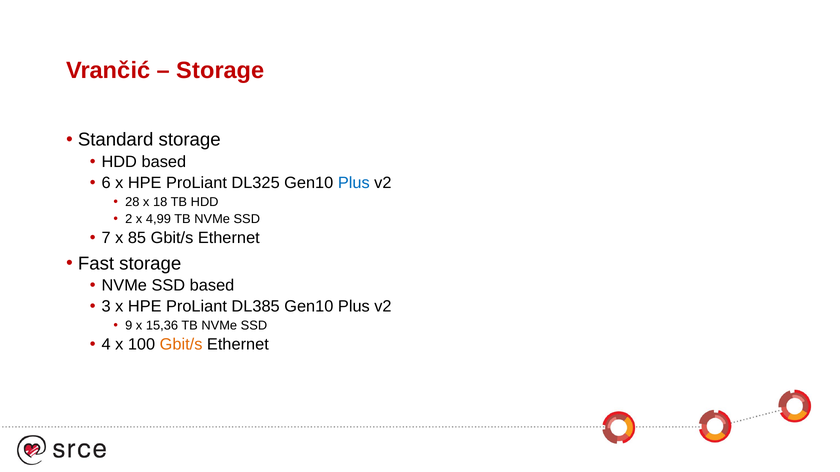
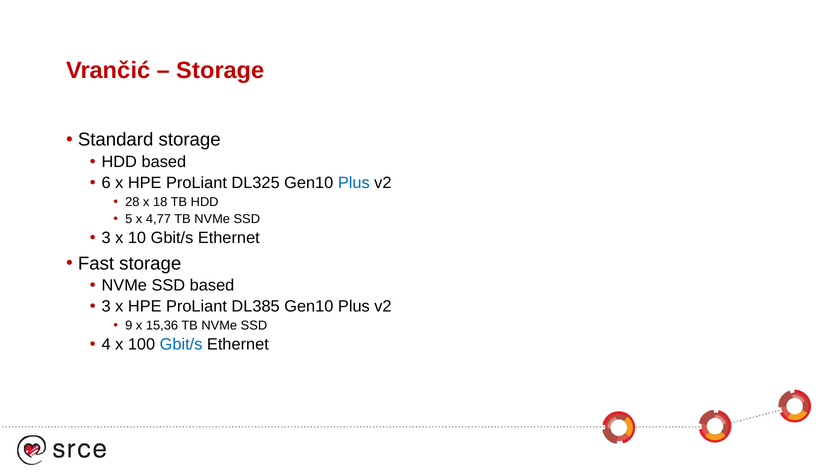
2: 2 -> 5
4,99: 4,99 -> 4,77
7 at (106, 238): 7 -> 3
85: 85 -> 10
Gbit/s at (181, 345) colour: orange -> blue
